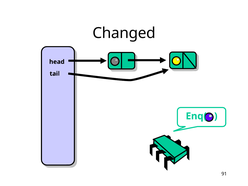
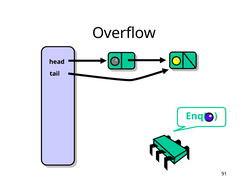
Changed: Changed -> Overflow
